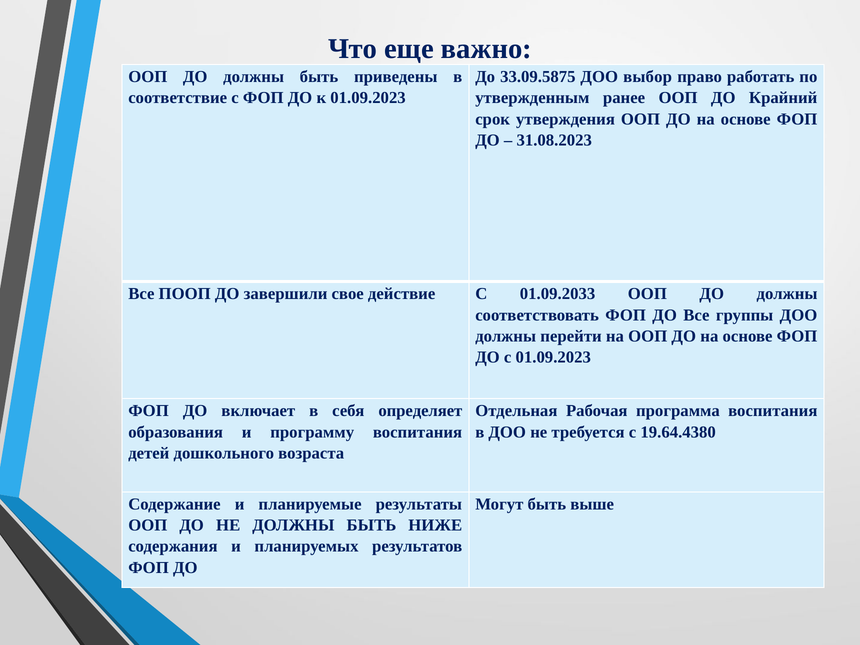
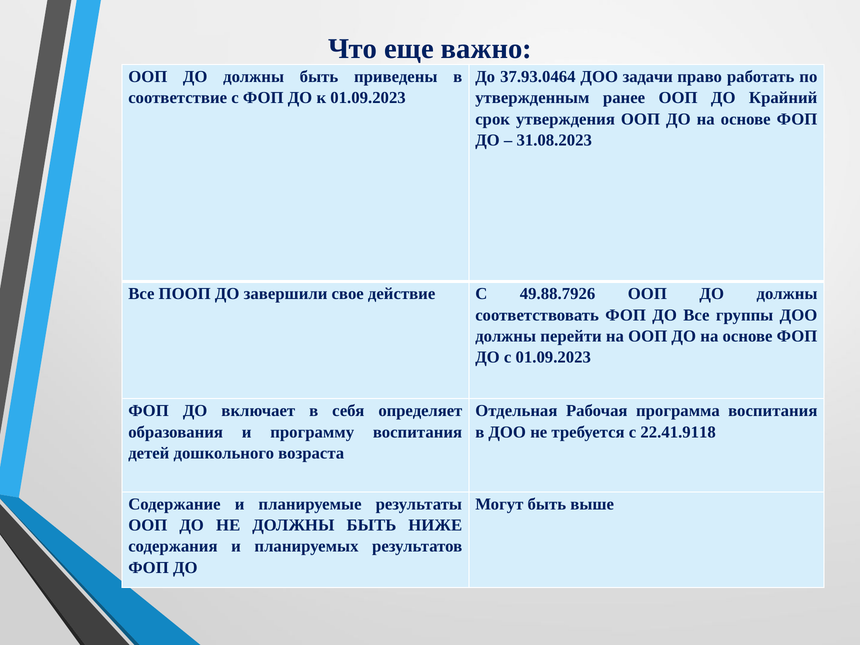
33.09.5875: 33.09.5875 -> 37.93.0464
выбор: выбор -> задачи
01.09.2033: 01.09.2033 -> 49.88.7926
19.64.4380: 19.64.4380 -> 22.41.9118
